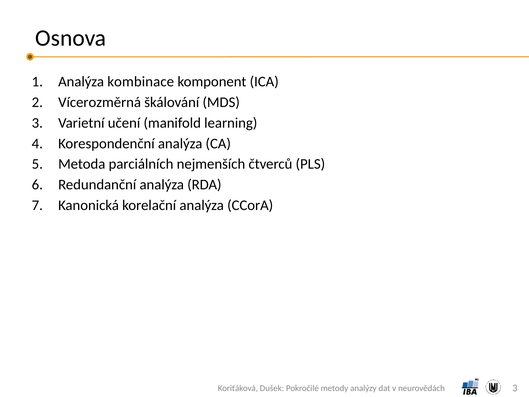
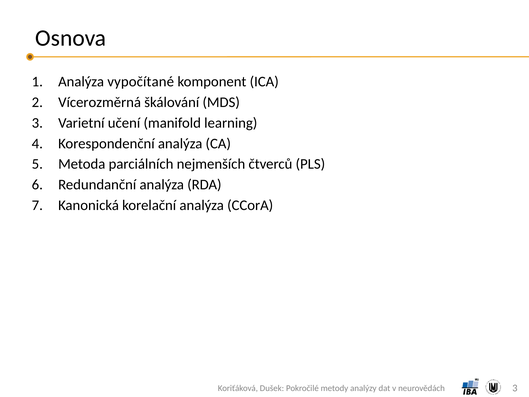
kombinace: kombinace -> vypočítané
